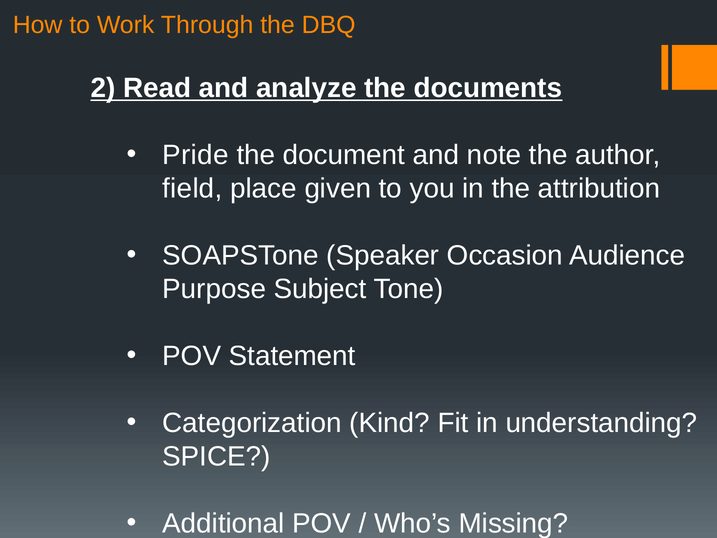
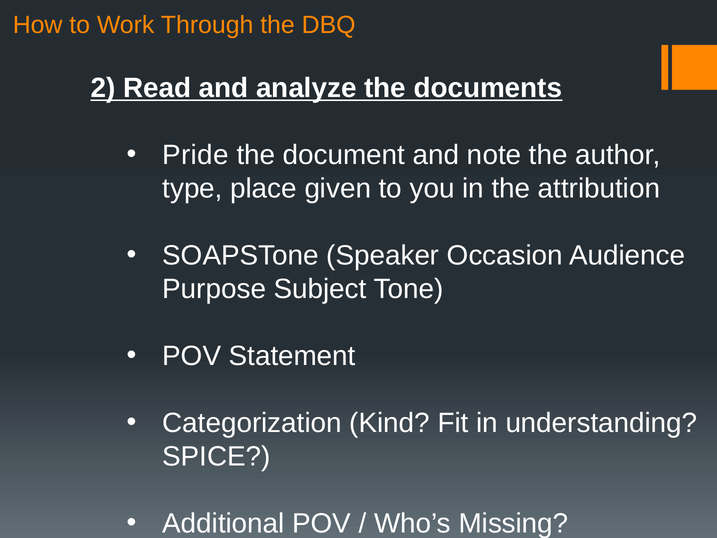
field: field -> type
